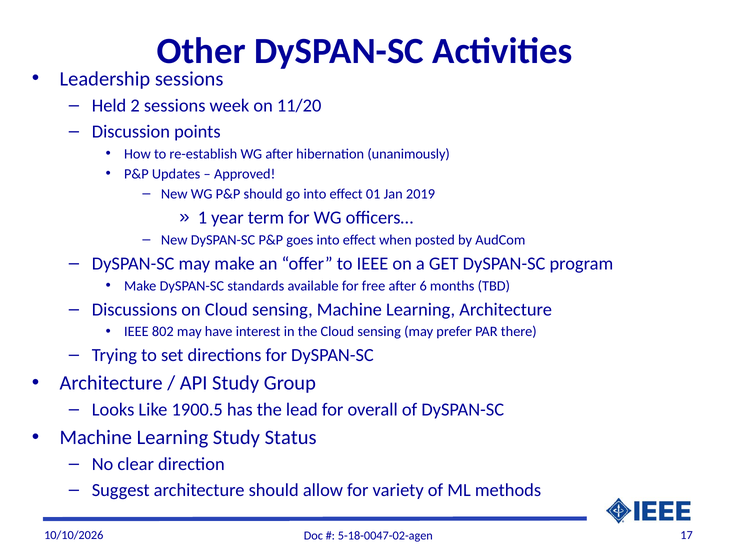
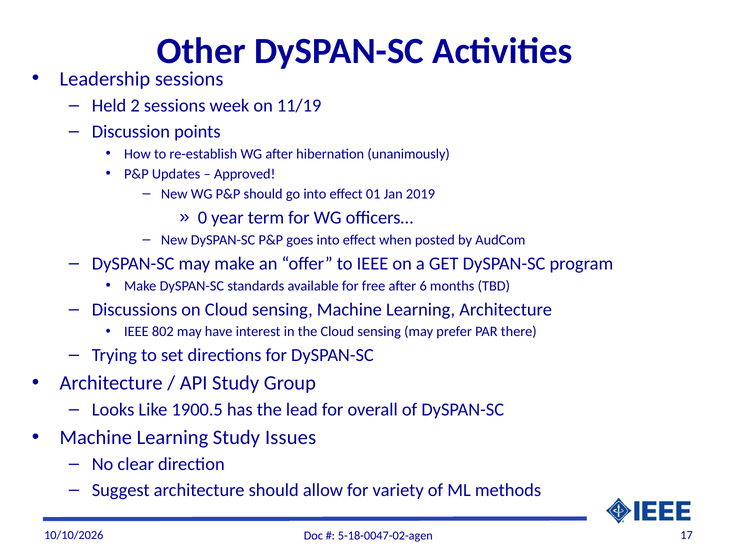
11/20: 11/20 -> 11/19
1: 1 -> 0
Status: Status -> Issues
